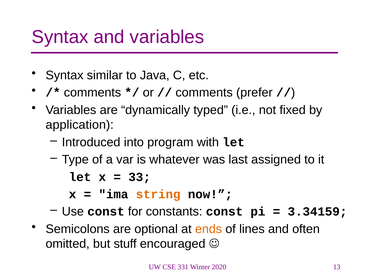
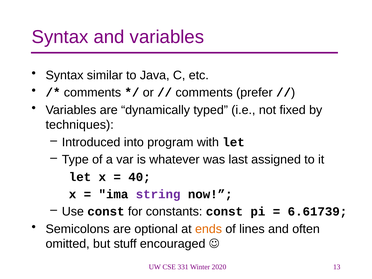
application: application -> techniques
33: 33 -> 40
string colour: orange -> purple
3.34159: 3.34159 -> 6.61739
